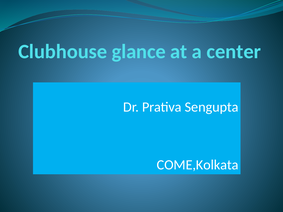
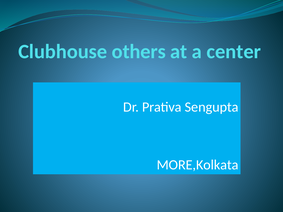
glance: glance -> others
COME,Kolkata: COME,Kolkata -> MORE,Kolkata
